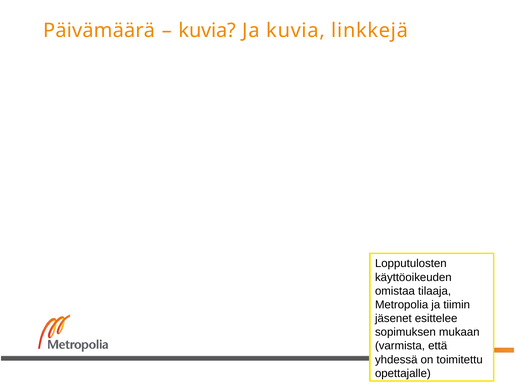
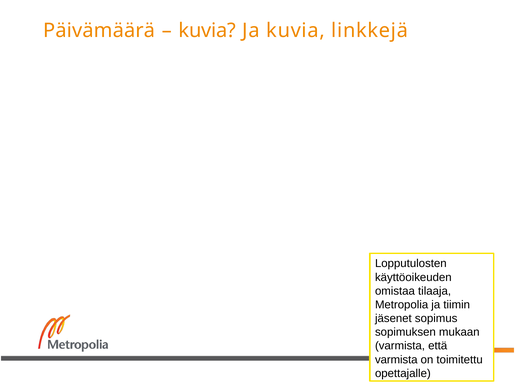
esittelee: esittelee -> sopimus
yhdessä at (396, 360): yhdessä -> varmista
